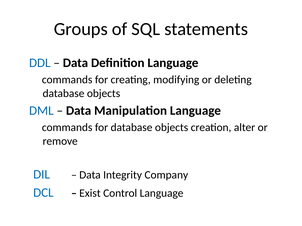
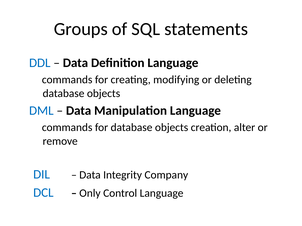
Exist: Exist -> Only
